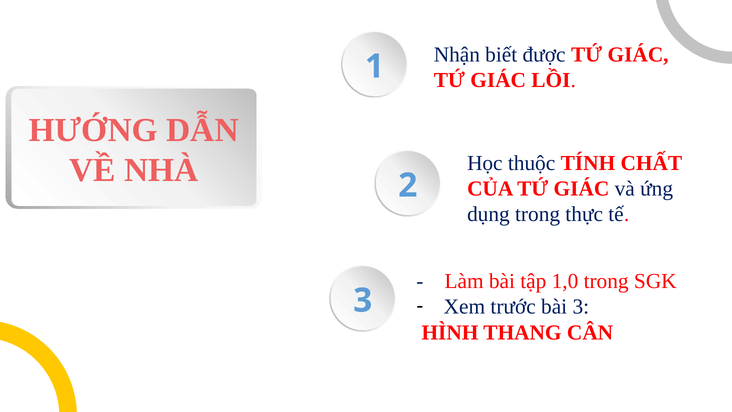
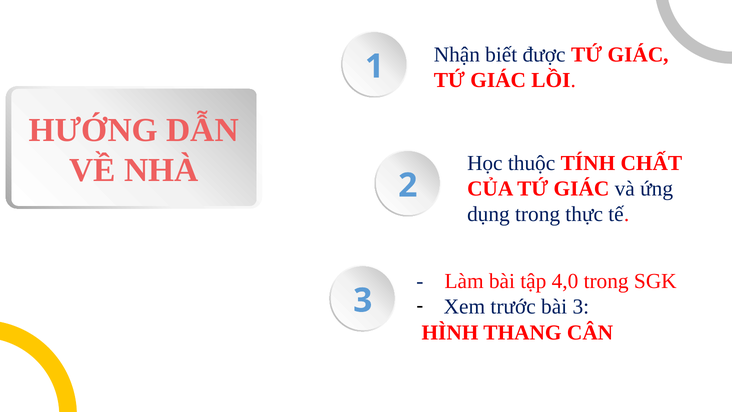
1,0: 1,0 -> 4,0
